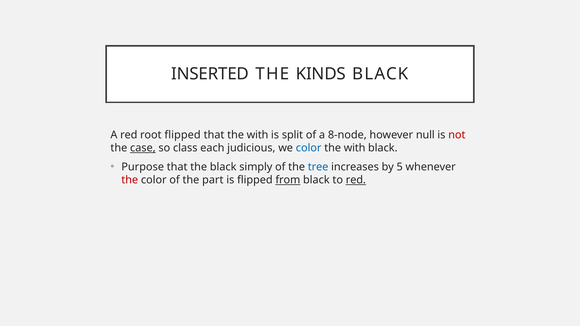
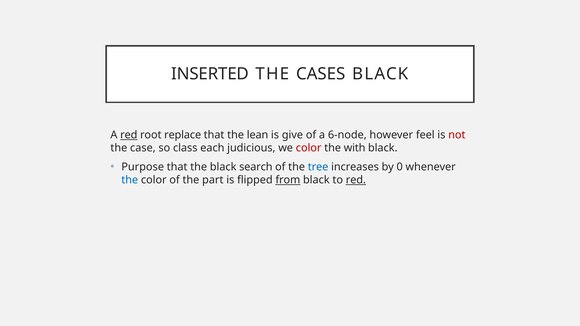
KINDS: KINDS -> CASES
red at (129, 135) underline: none -> present
root flipped: flipped -> replace
that the with: with -> lean
split: split -> give
8-node: 8-node -> 6-node
null: null -> feel
case underline: present -> none
color at (309, 148) colour: blue -> red
simply: simply -> search
5: 5 -> 0
the at (130, 180) colour: red -> blue
